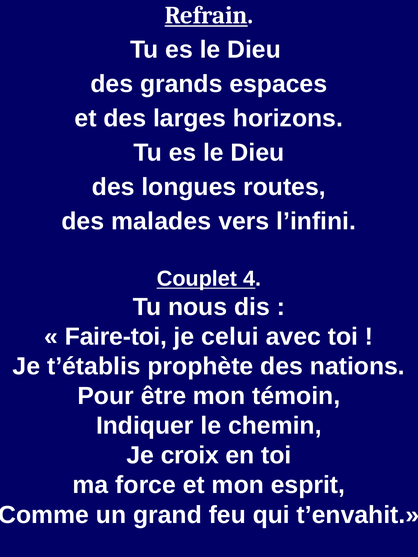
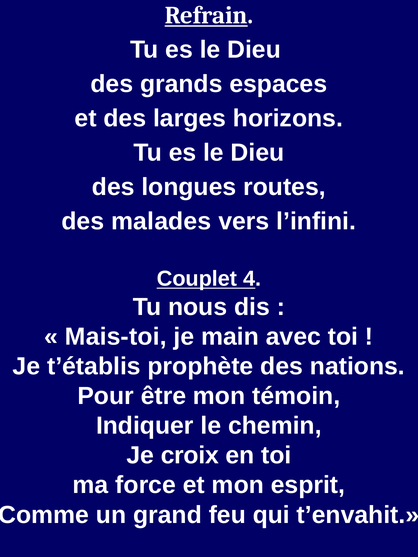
Faire-toi: Faire-toi -> Mais-toi
celui: celui -> main
